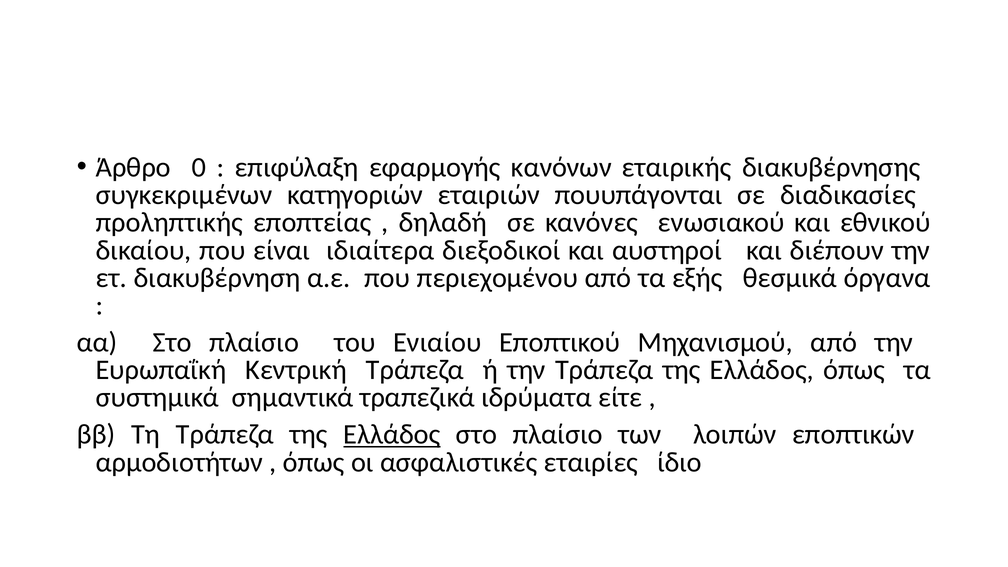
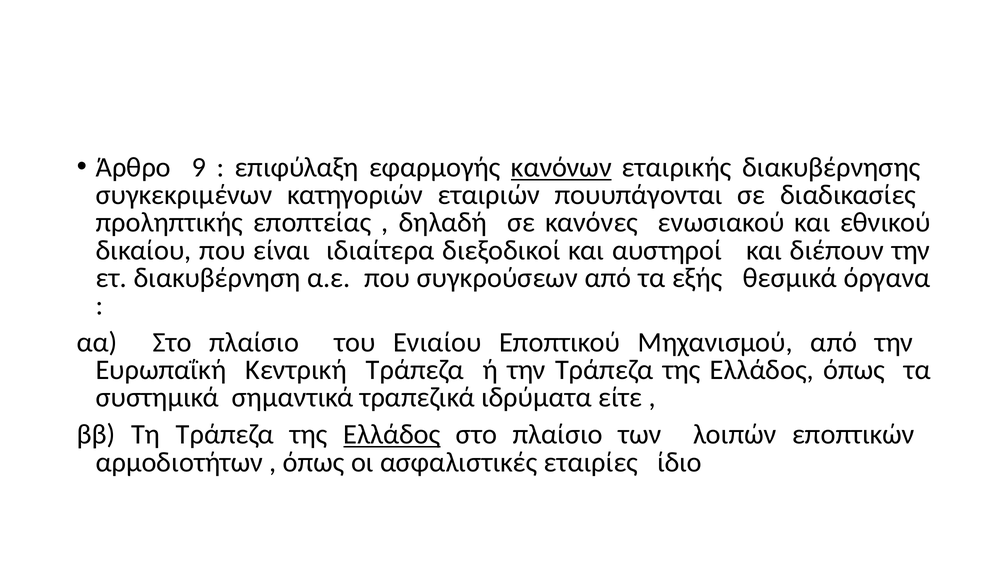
0: 0 -> 9
κανόνων underline: none -> present
περιεχομένου: περιεχομένου -> συγκρούσεων
